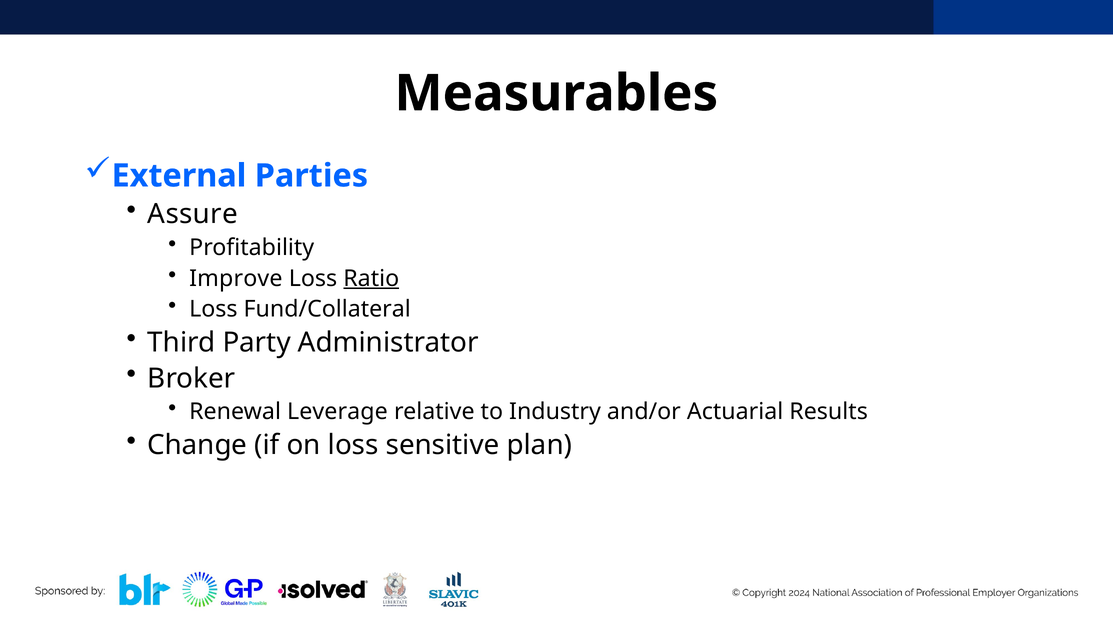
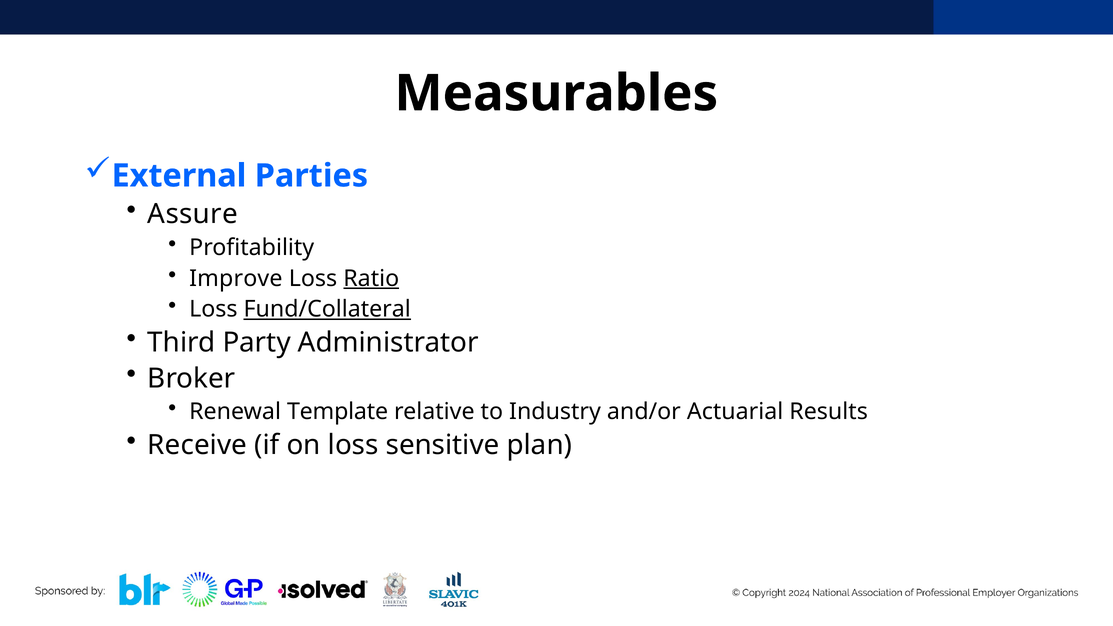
Fund/Collateral underline: none -> present
Leverage: Leverage -> Template
Change: Change -> Receive
